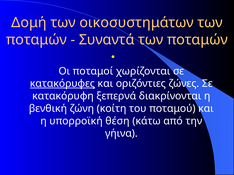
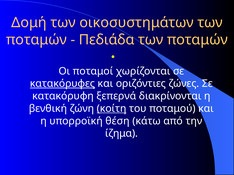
Συναντά: Συναντά -> Πεδιάδα
κοίτη underline: none -> present
γήινα: γήινα -> ίζημα
